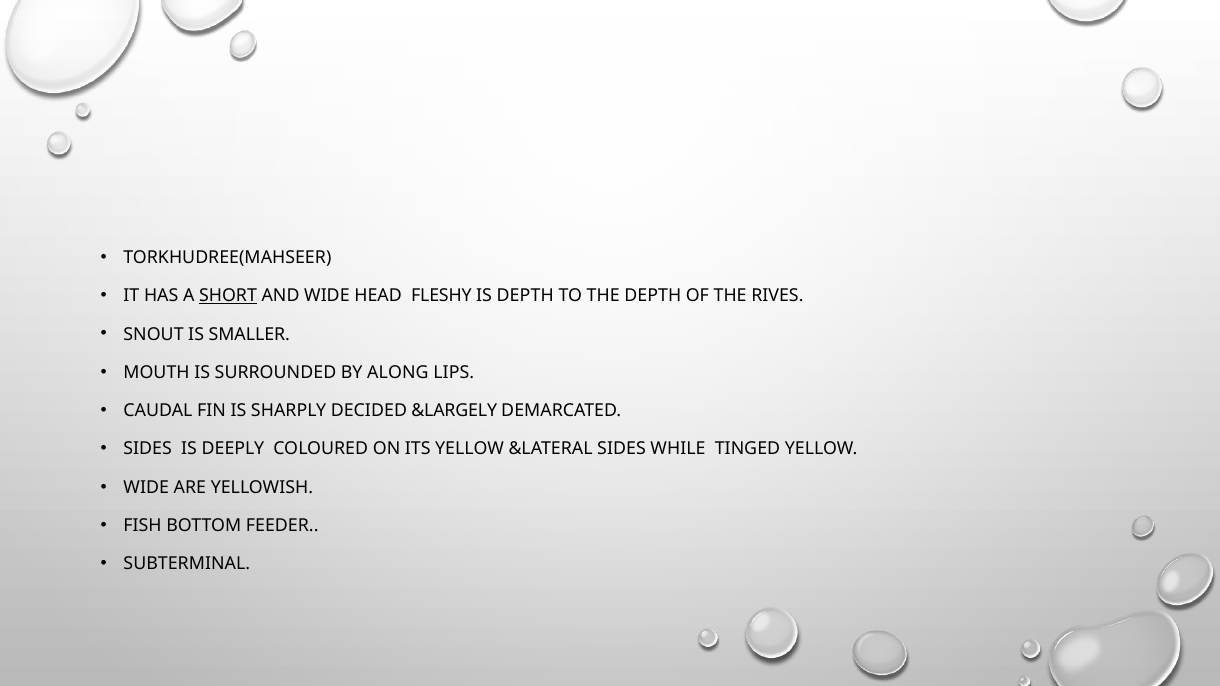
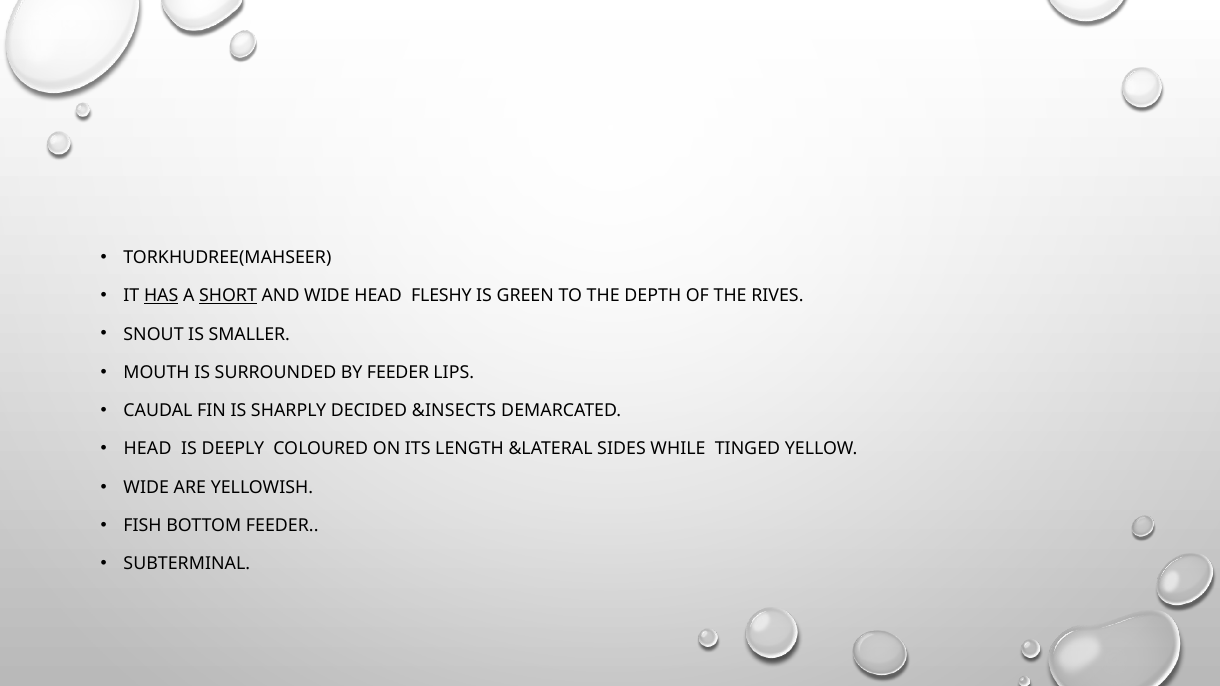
HAS underline: none -> present
IS DEPTH: DEPTH -> GREEN
BY ALONG: ALONG -> FEEDER
&LARGELY: &LARGELY -> &INSECTS
SIDES at (148, 449): SIDES -> HEAD
ITS YELLOW: YELLOW -> LENGTH
